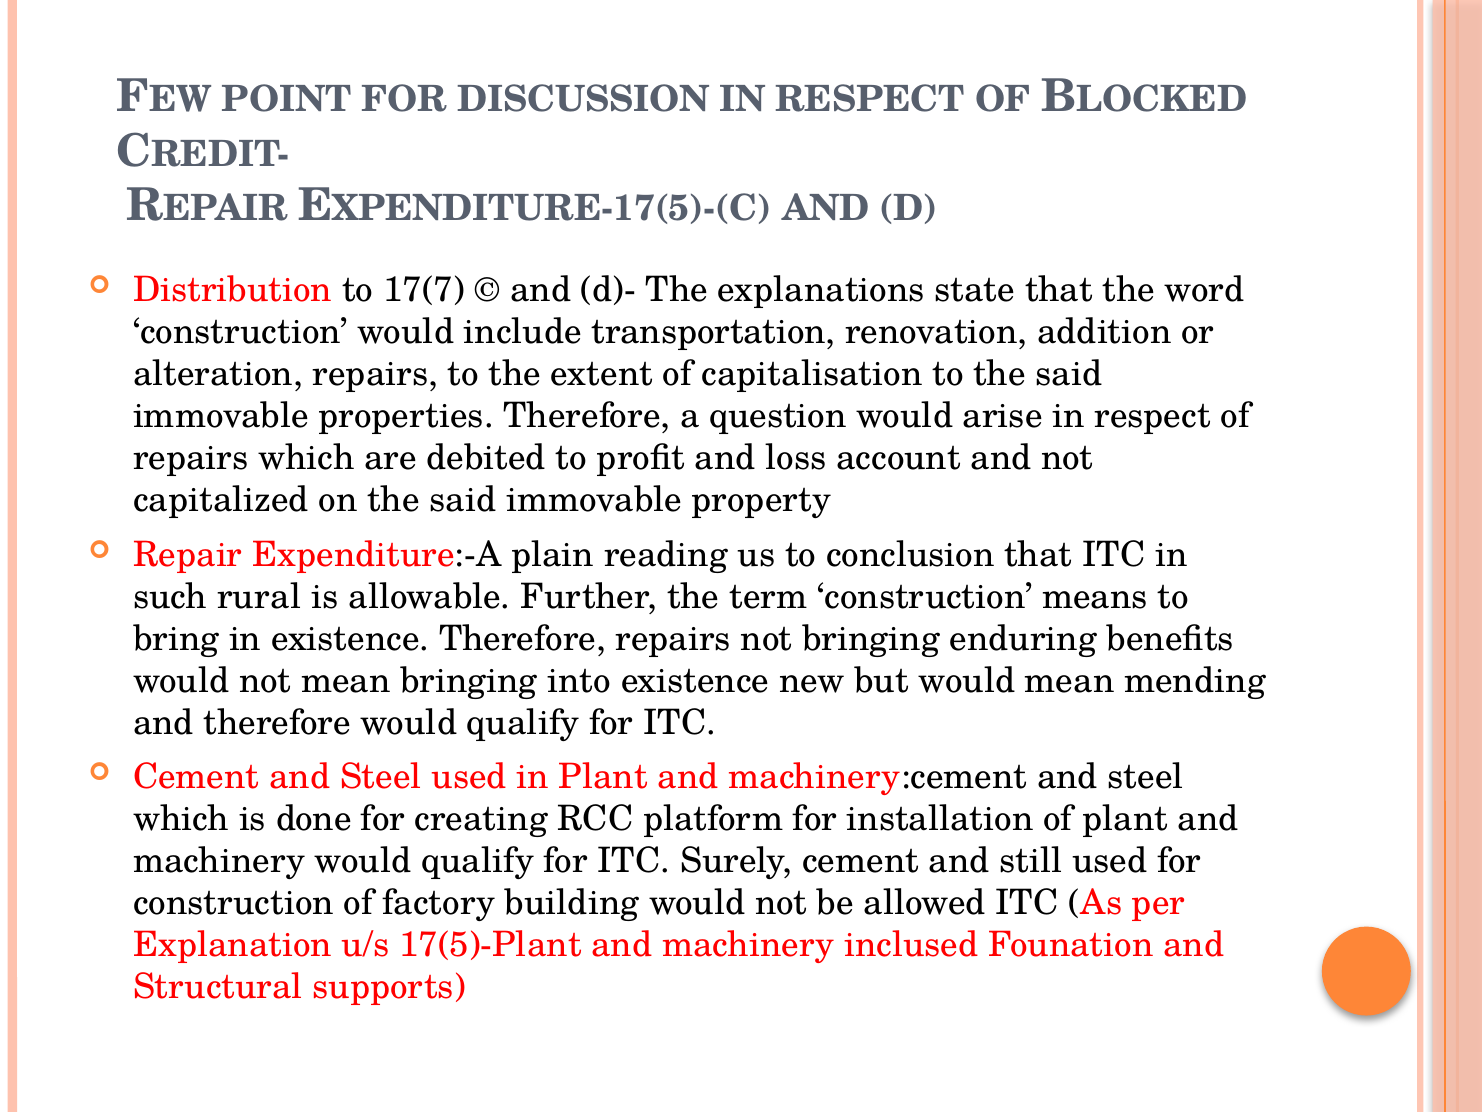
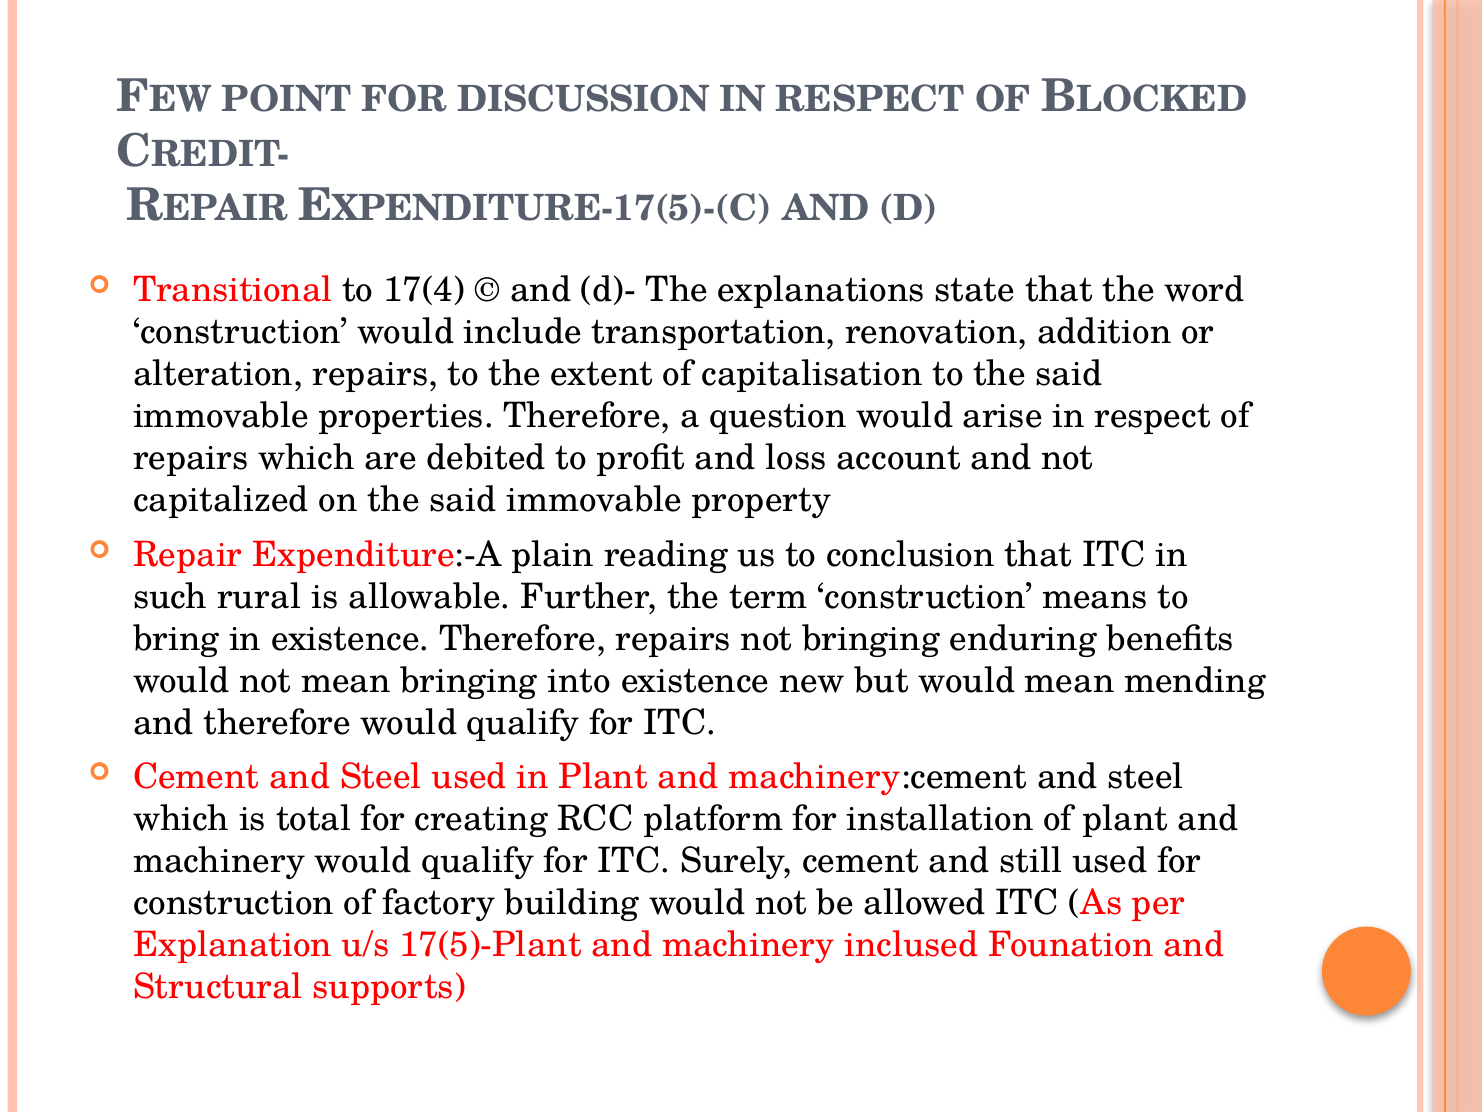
Distribution: Distribution -> Transitional
17(7: 17(7 -> 17(4
done: done -> total
